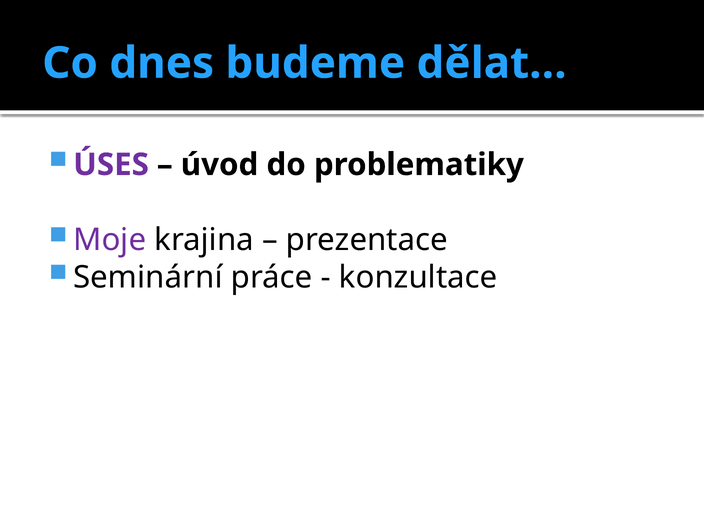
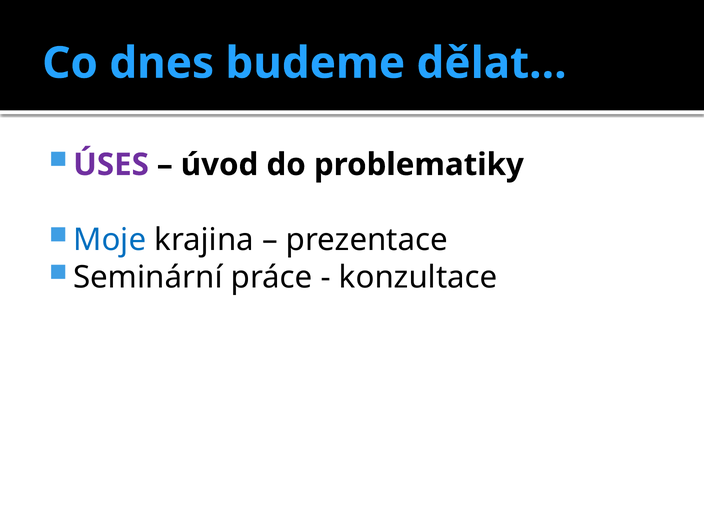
Moje colour: purple -> blue
